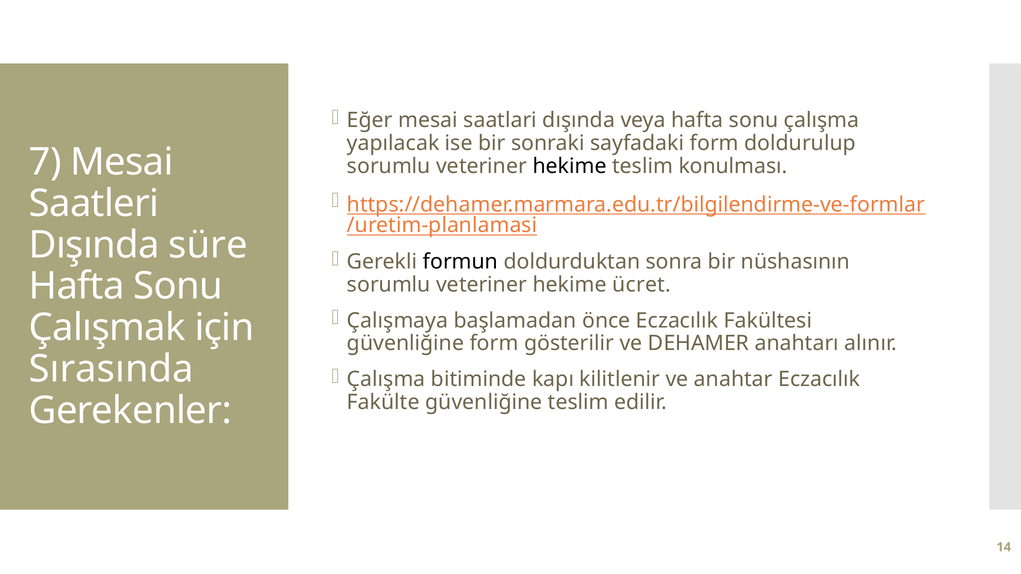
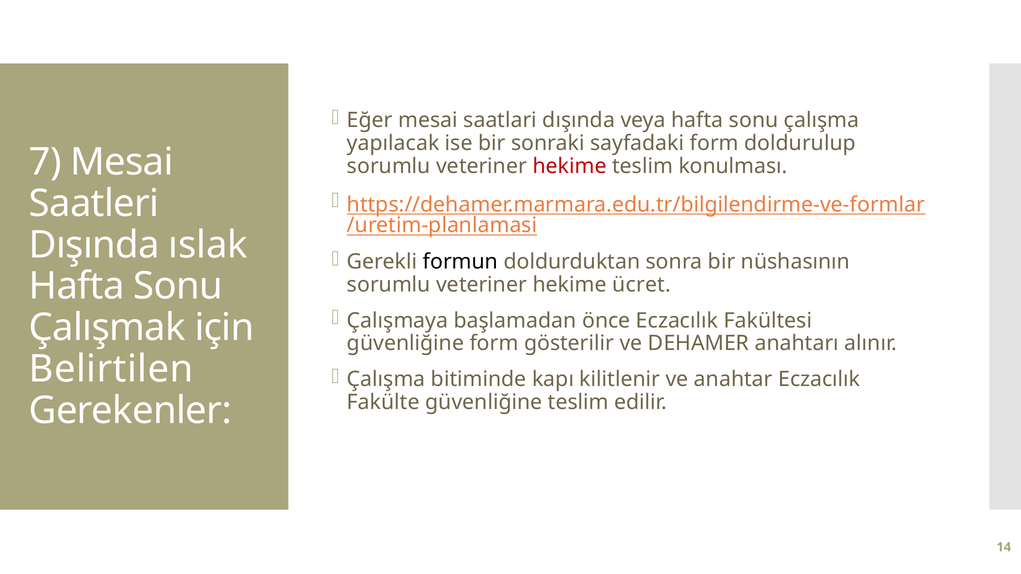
hekime at (570, 166) colour: black -> red
süre: süre -> ıslak
Sırasında: Sırasında -> Belirtilen
